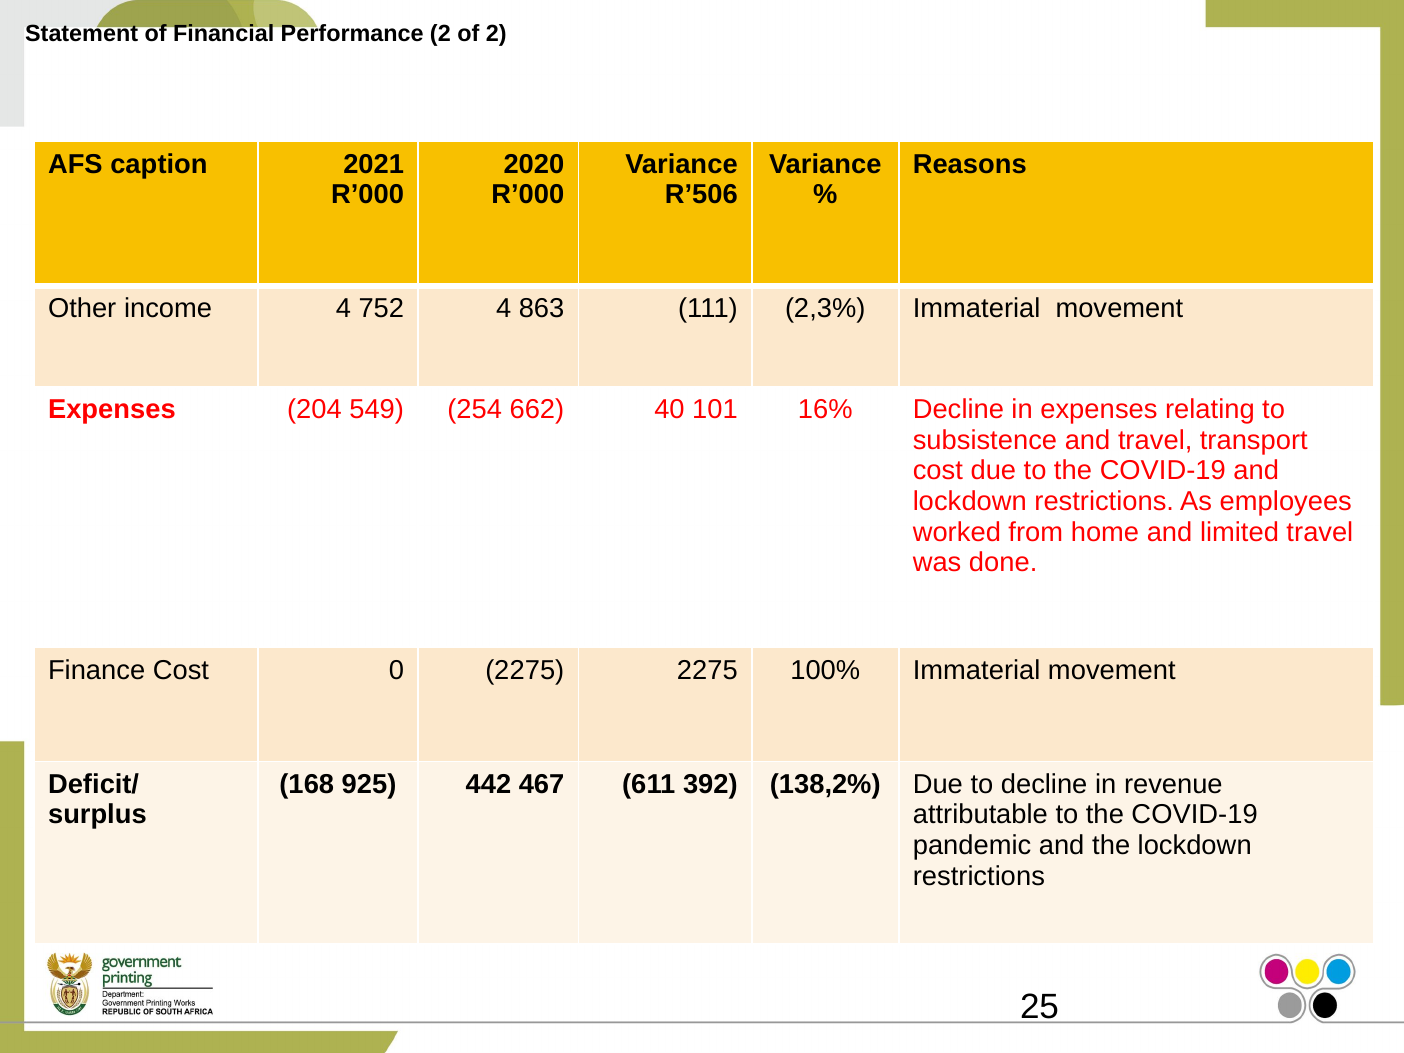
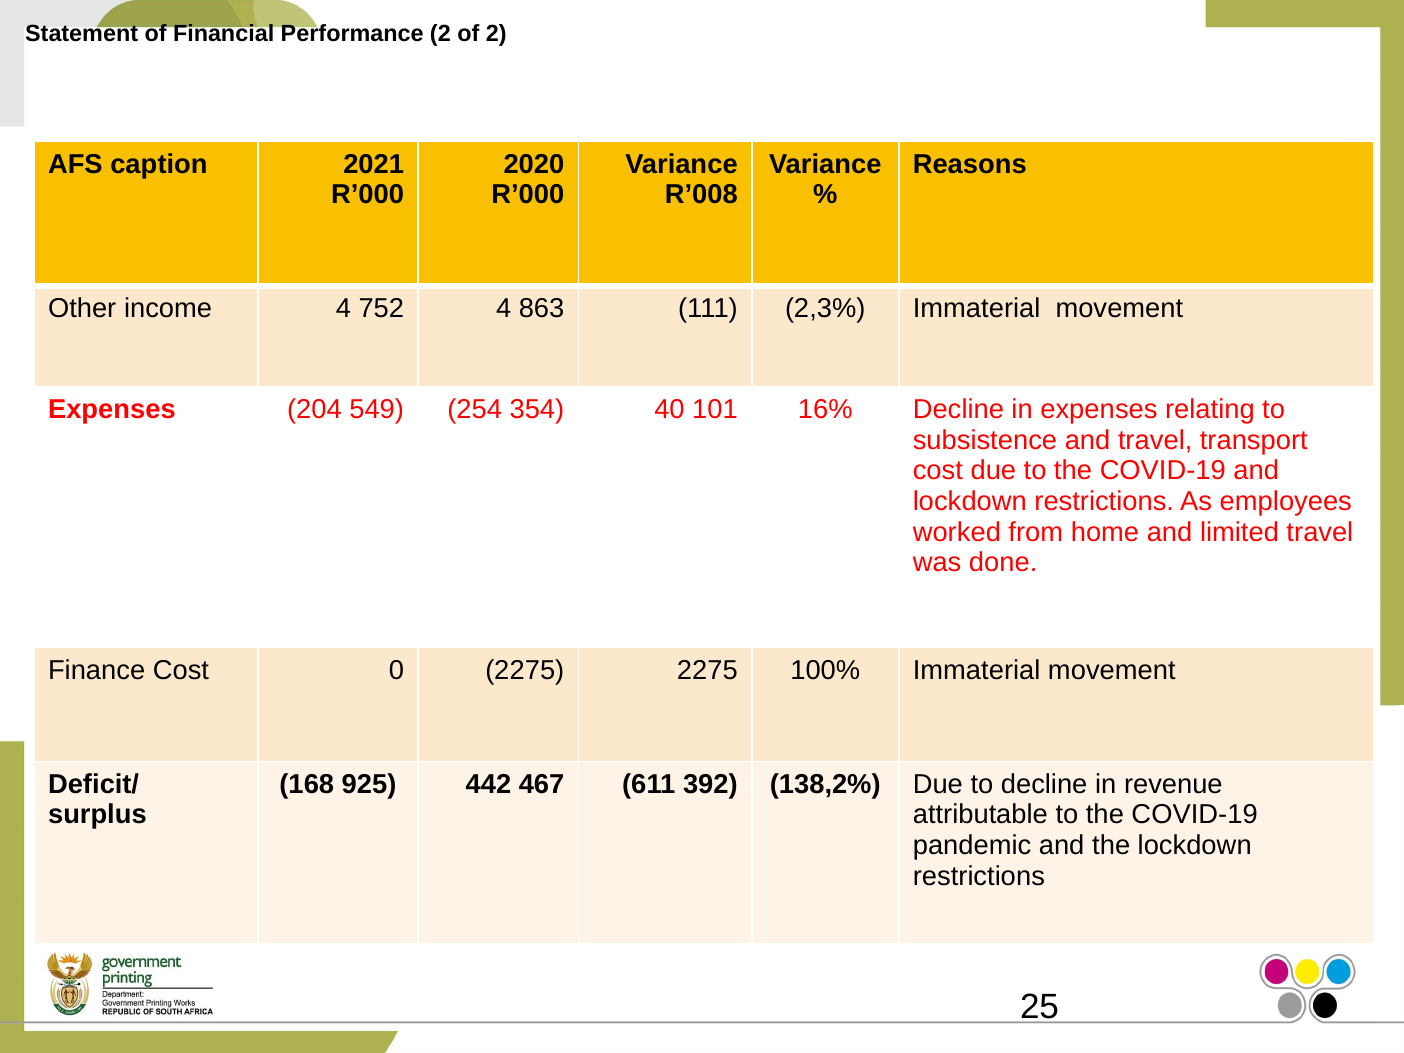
R’506: R’506 -> R’008
662: 662 -> 354
